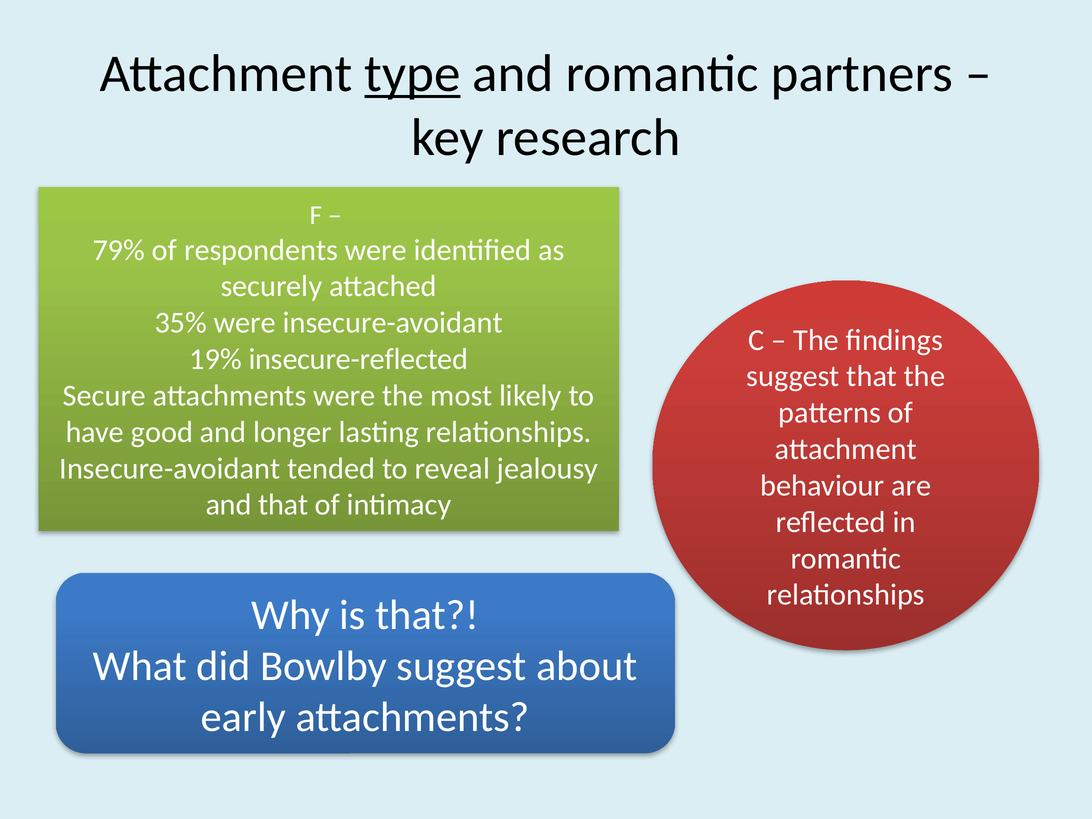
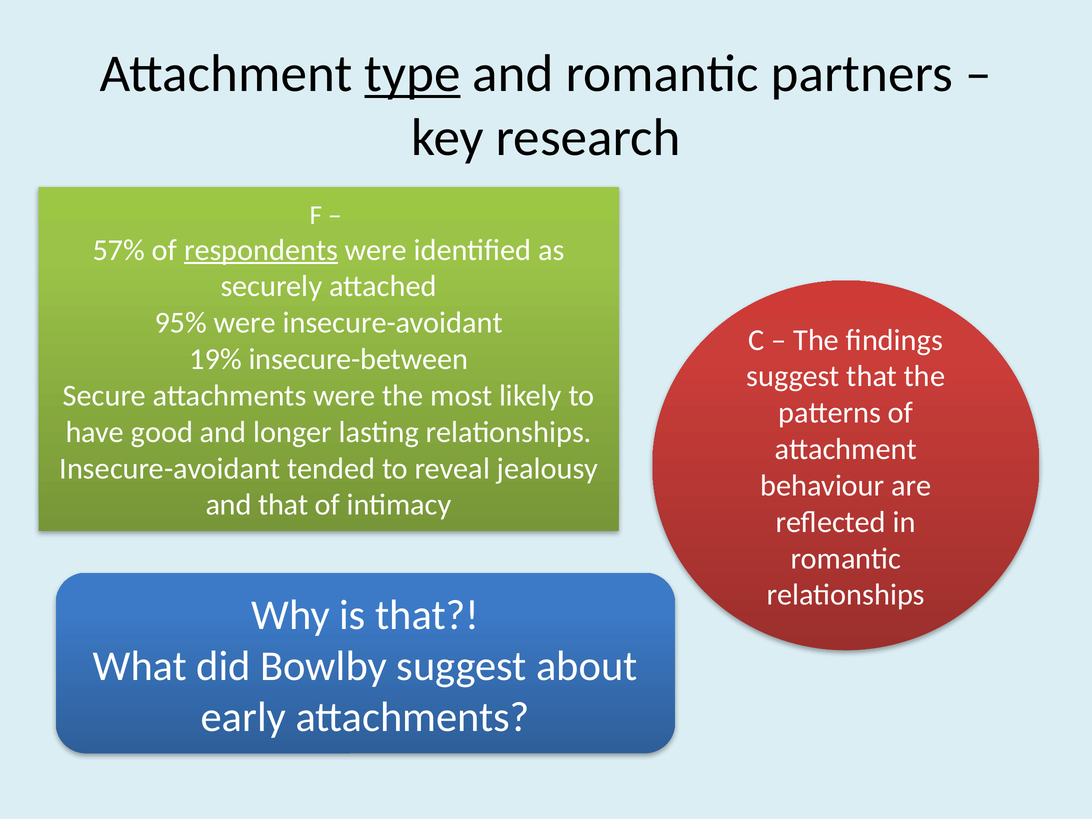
79%: 79% -> 57%
respondents underline: none -> present
35%: 35% -> 95%
insecure-reflected: insecure-reflected -> insecure-between
